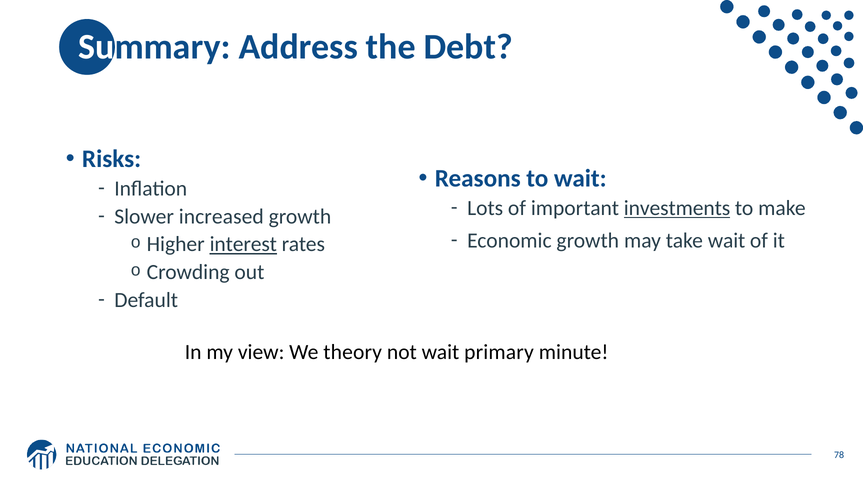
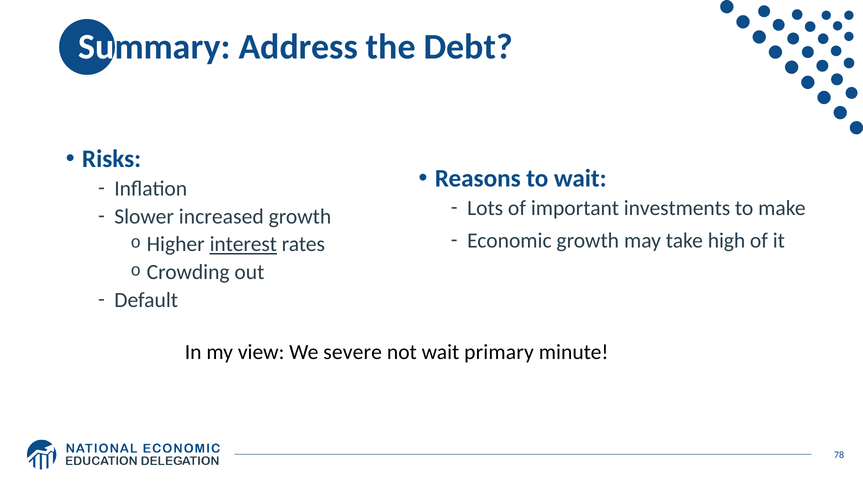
investments underline: present -> none
take wait: wait -> high
theory: theory -> severe
